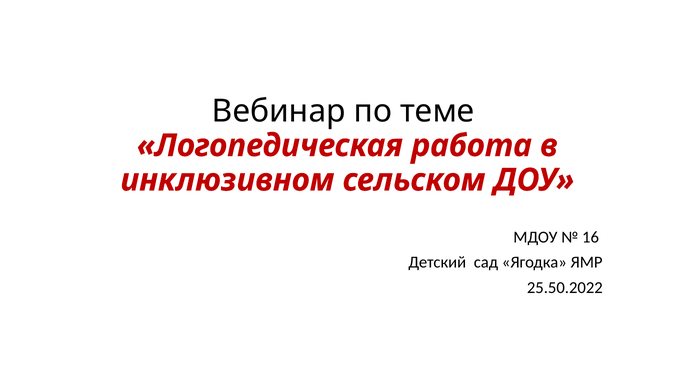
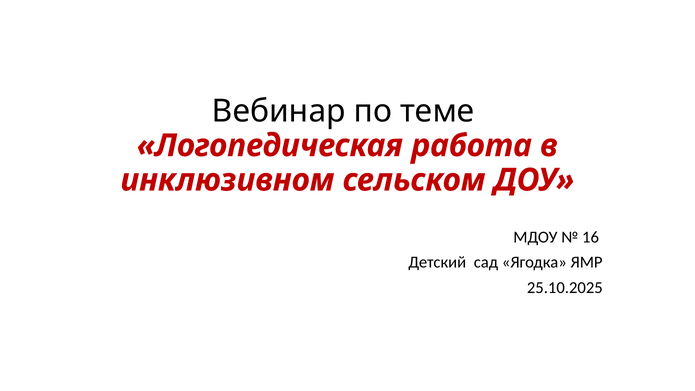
25.50.2022: 25.50.2022 -> 25.10.2025
